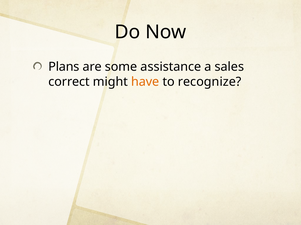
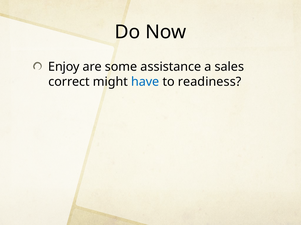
Plans: Plans -> Enjoy
have colour: orange -> blue
recognize: recognize -> readiness
